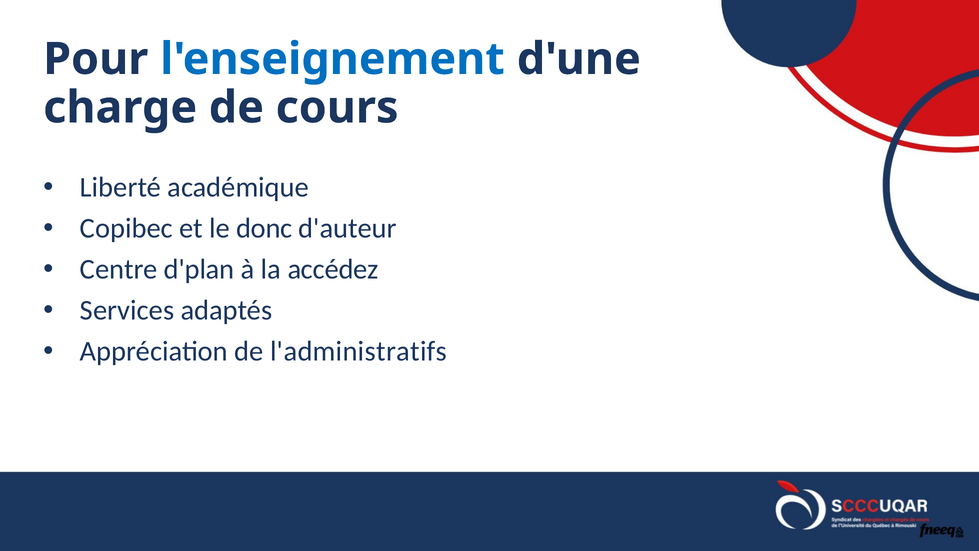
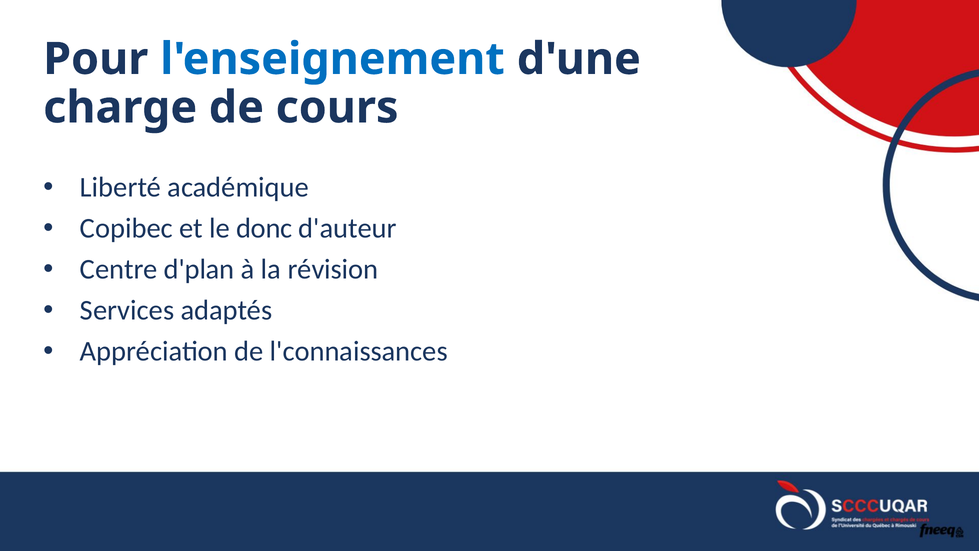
accédez: accédez -> révision
l'administratifs: l'administratifs -> l'connaissances
